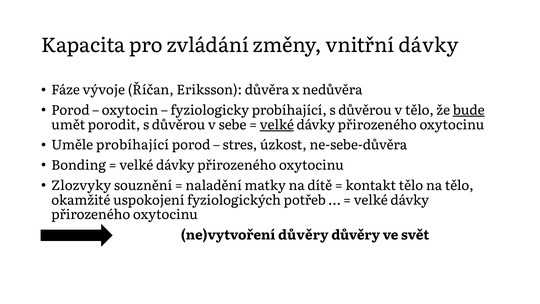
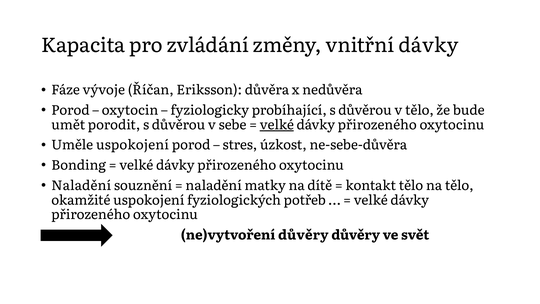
bude underline: present -> none
Uměle probíhající: probíhající -> uspokojení
Zlozvyky at (81, 185): Zlozvyky -> Naladění
